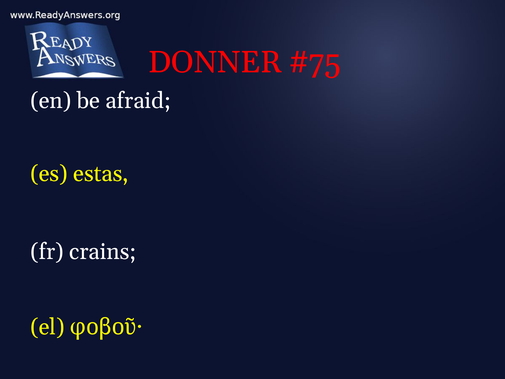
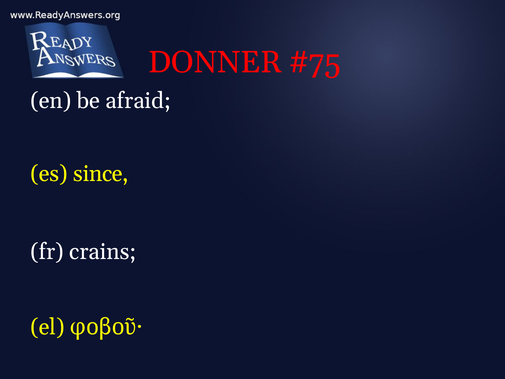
estas: estas -> since
